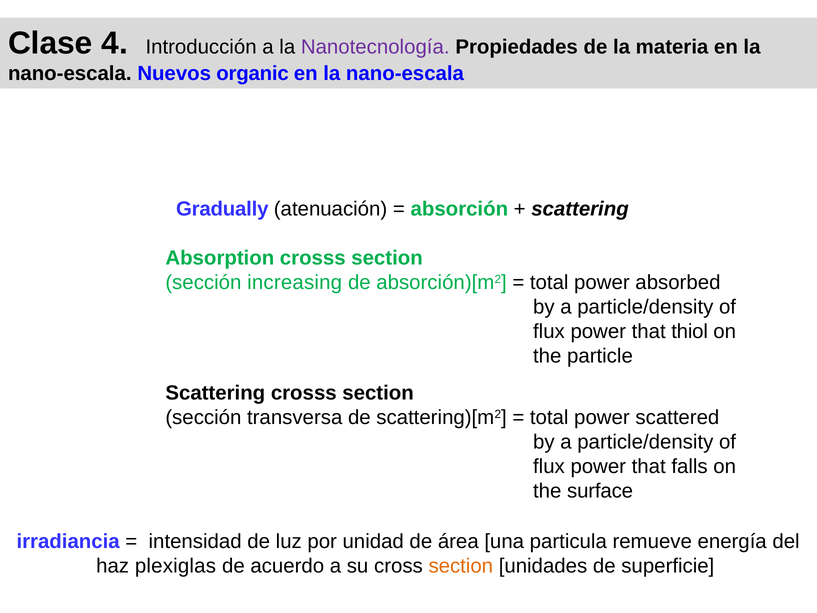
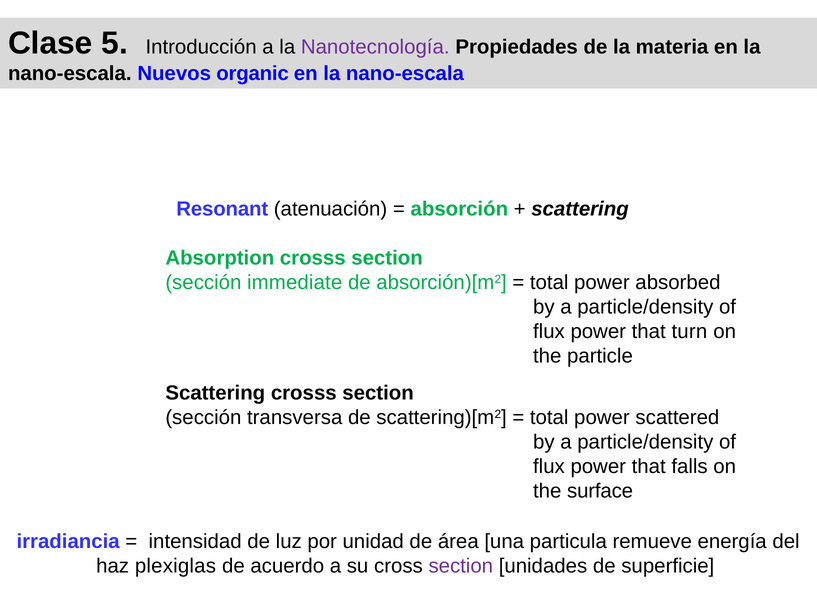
4: 4 -> 5
Gradually: Gradually -> Resonant
increasing: increasing -> immediate
thiol: thiol -> turn
section at (461, 566) colour: orange -> purple
